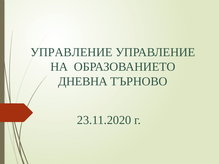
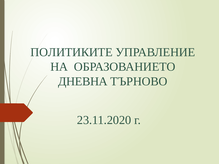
УПРАВЛЕНИЕ at (72, 52): УПРАВЛЕНИЕ -> ПОЛИТИКИТЕ
